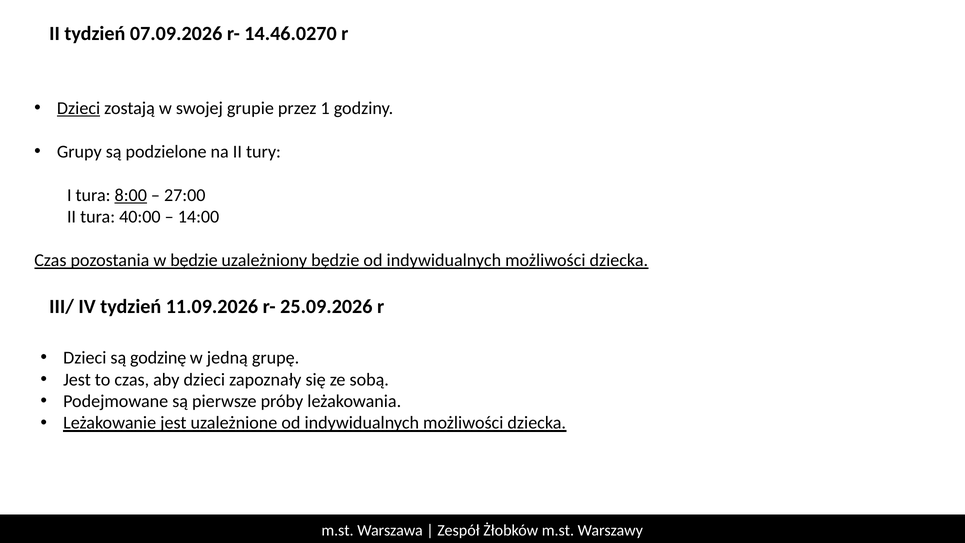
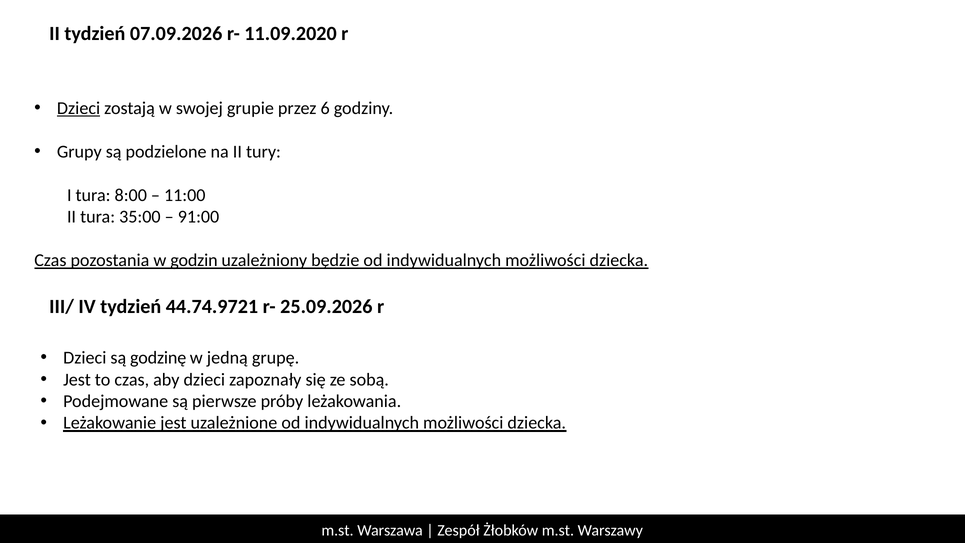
14.46.0270: 14.46.0270 -> 11.09.2020
1: 1 -> 6
8:00 underline: present -> none
27:00: 27:00 -> 11:00
40:00: 40:00 -> 35:00
14:00: 14:00 -> 91:00
w będzie: będzie -> godzin
11.09.2026: 11.09.2026 -> 44.74.9721
